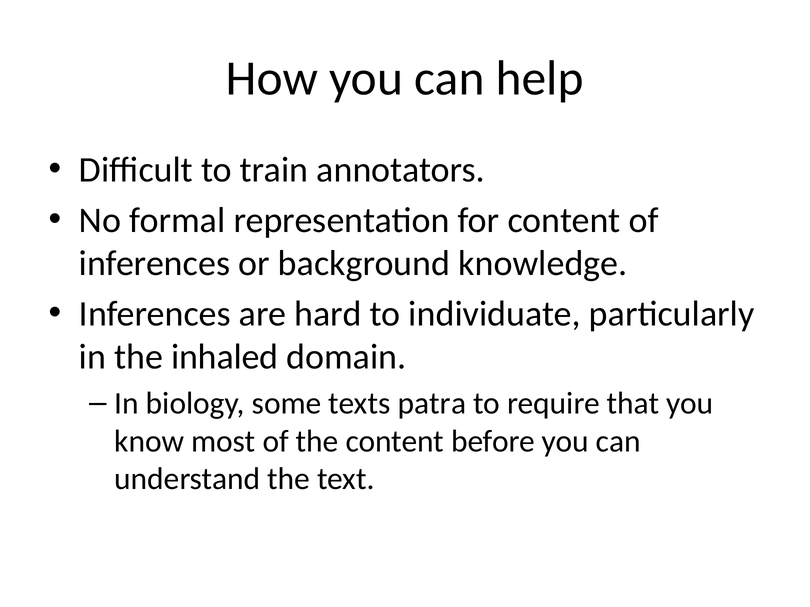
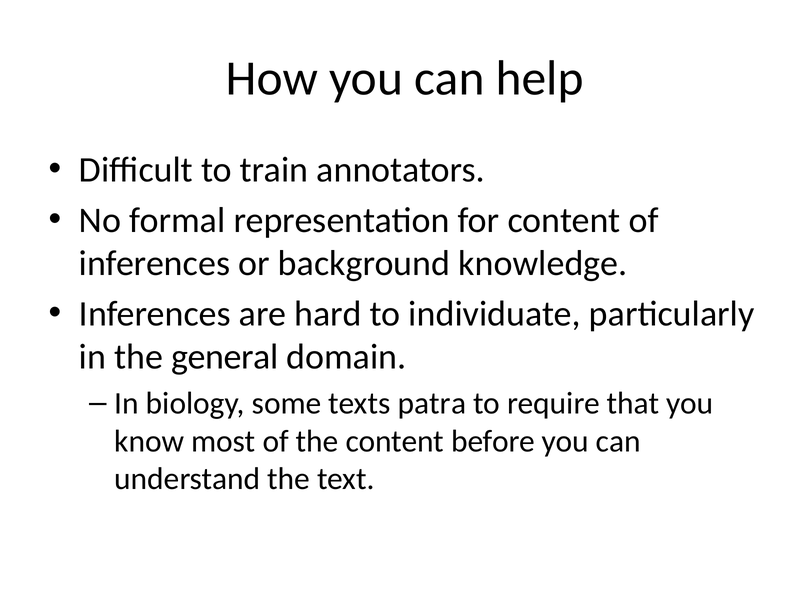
inhaled: inhaled -> general
